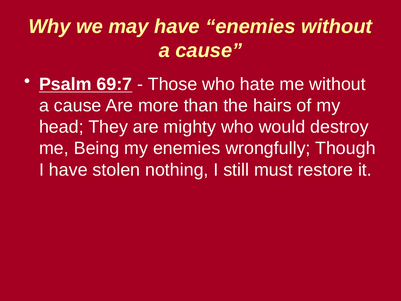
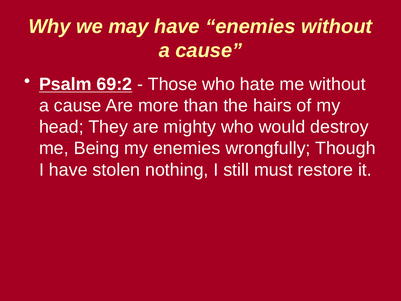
69:7: 69:7 -> 69:2
